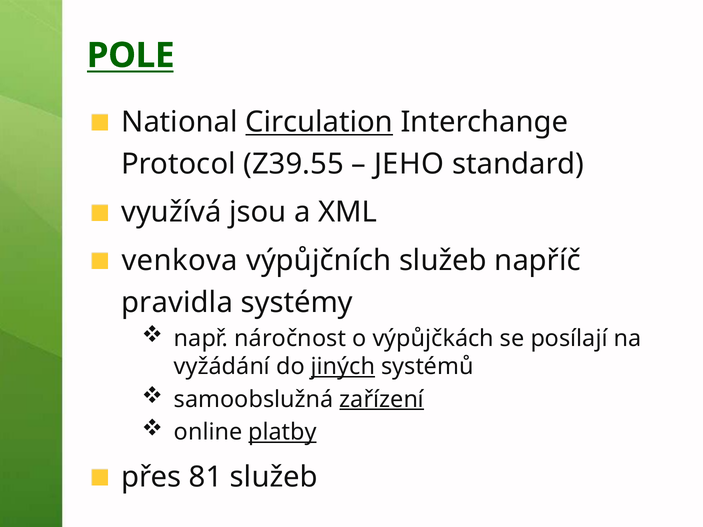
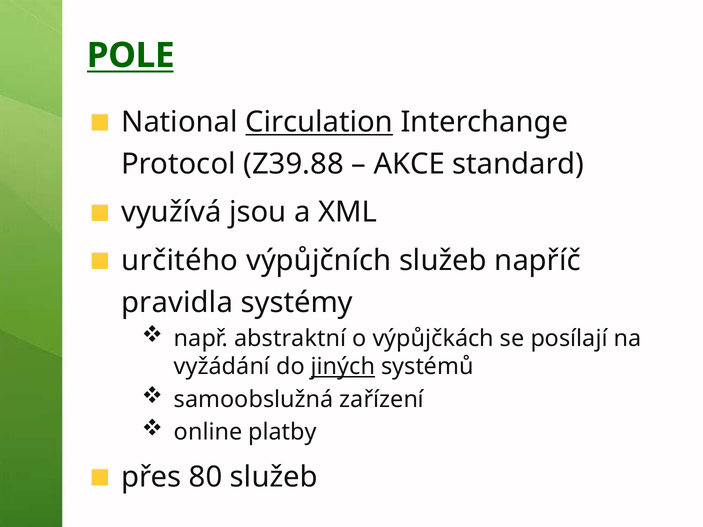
Z39.55: Z39.55 -> Z39.88
JEHO: JEHO -> AKCE
venkova: venkova -> určitého
náročnost: náročnost -> abstraktní
zařízení underline: present -> none
platby underline: present -> none
81: 81 -> 80
